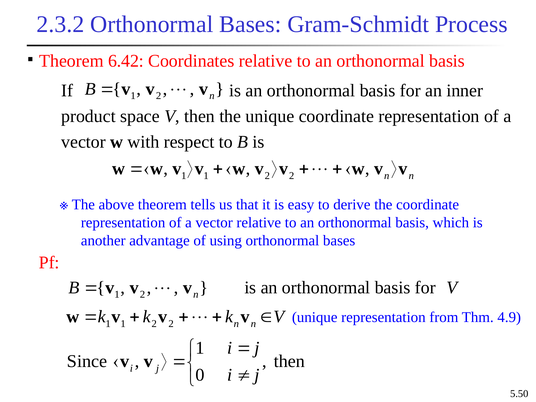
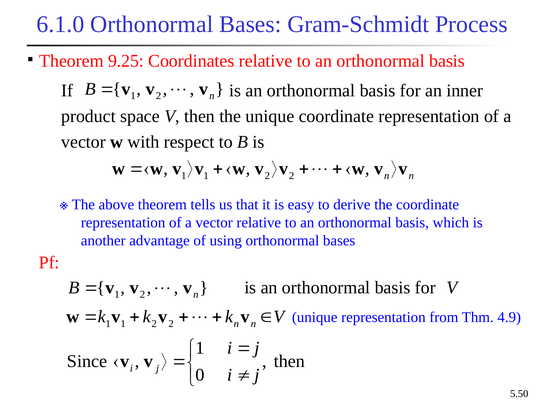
2.3.2: 2.3.2 -> 6.1.0
6.42: 6.42 -> 9.25
